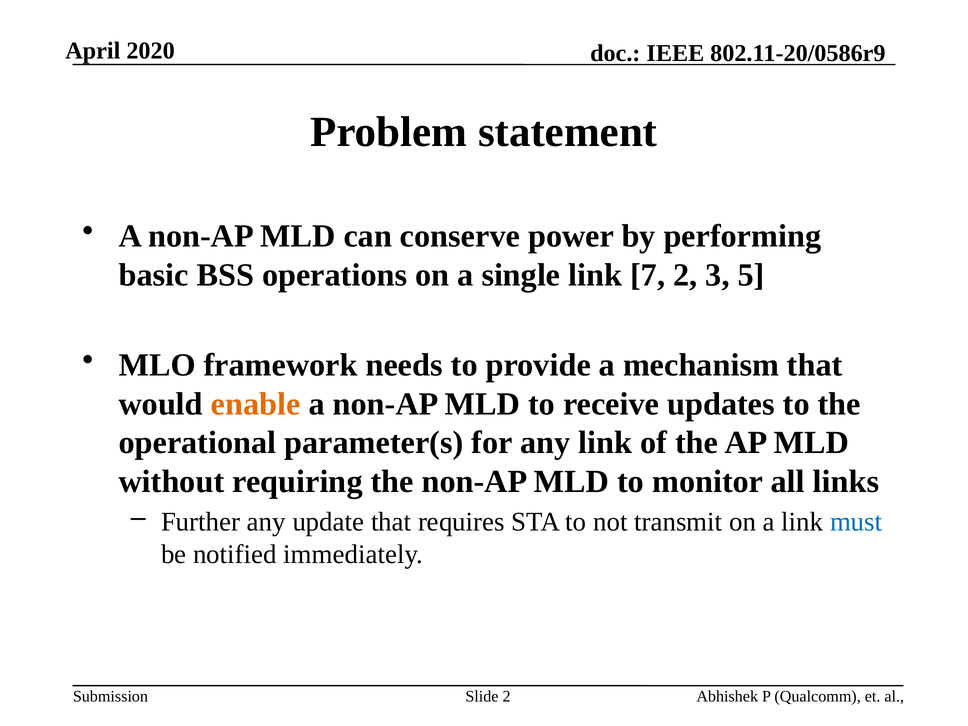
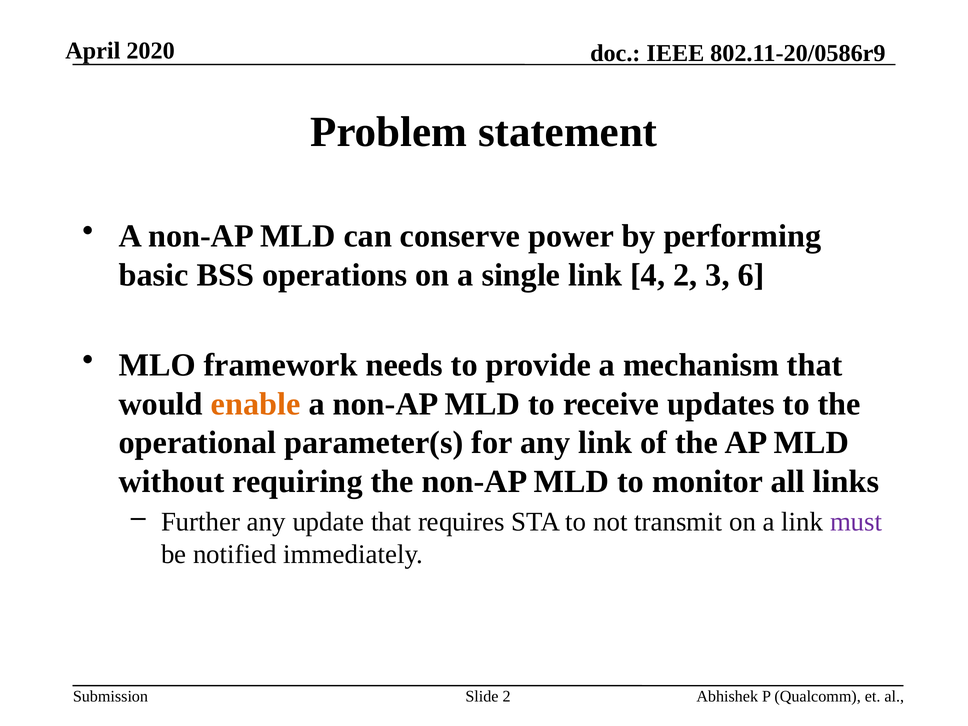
7: 7 -> 4
5: 5 -> 6
must colour: blue -> purple
